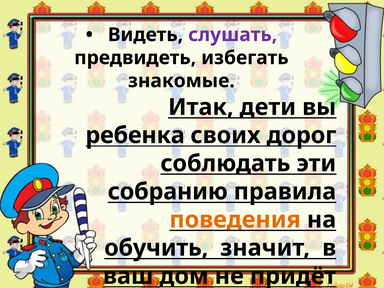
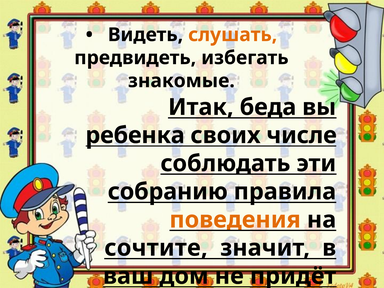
слушать colour: purple -> orange
Итак дети: дети -> беда
дорог: дорог -> числе
обучить: обучить -> сочтите
